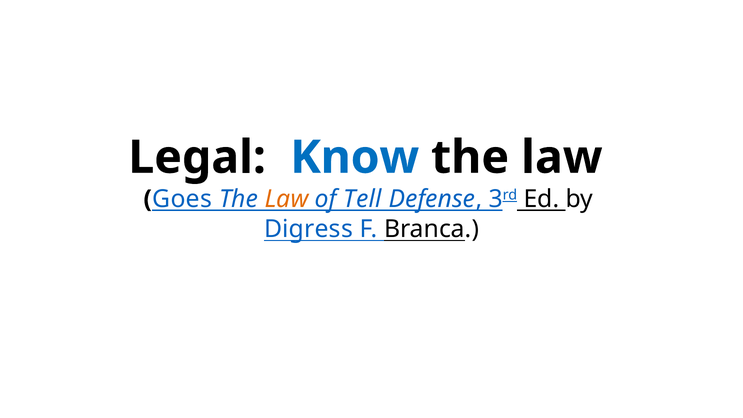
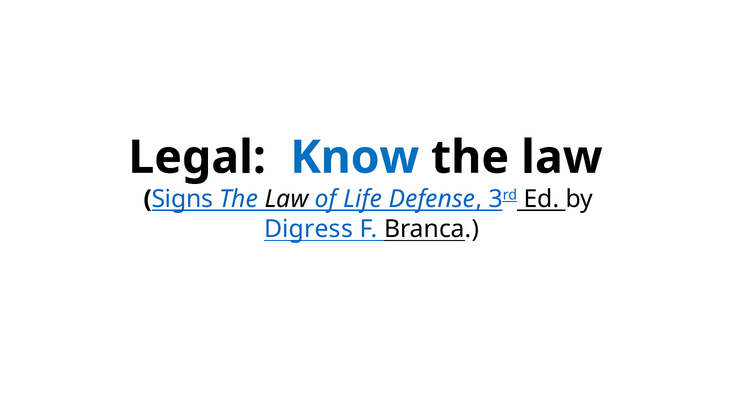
Goes: Goes -> Signs
Law at (287, 199) colour: orange -> black
Tell: Tell -> Life
